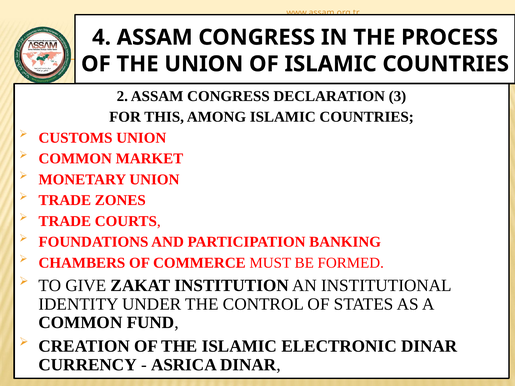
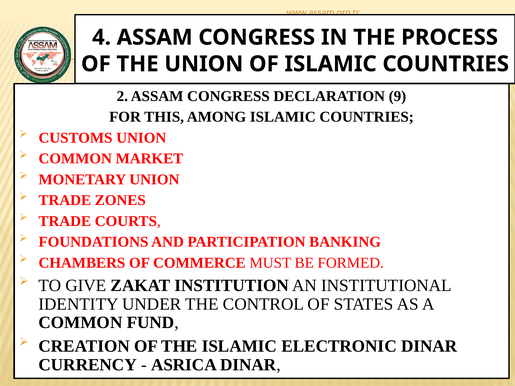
3: 3 -> 9
